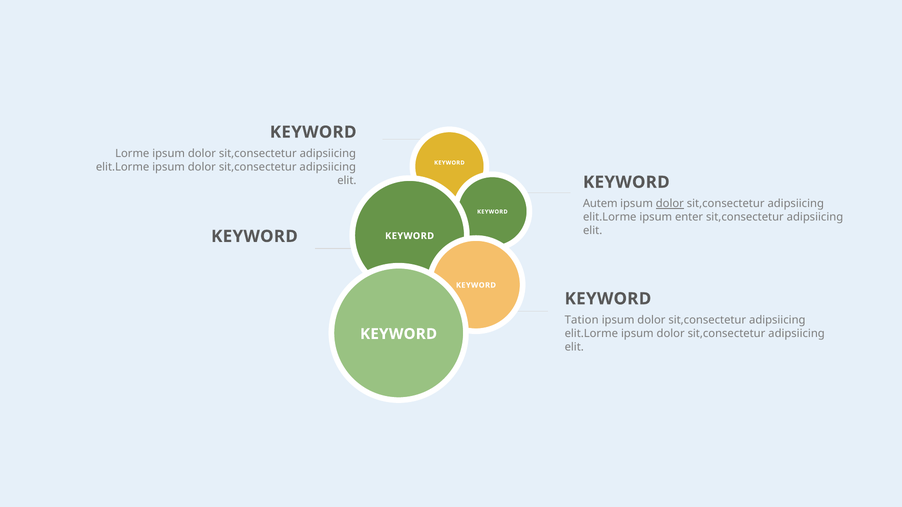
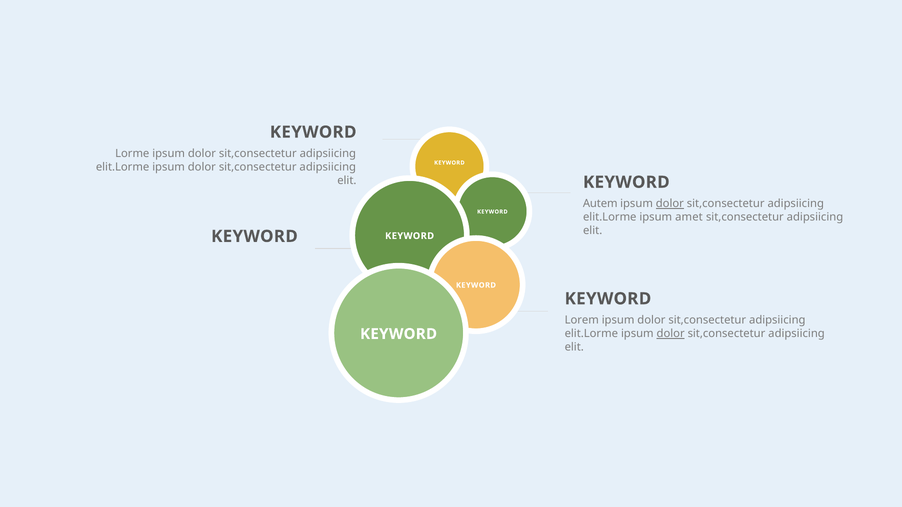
enter: enter -> amet
Tation: Tation -> Lorem
dolor at (671, 334) underline: none -> present
